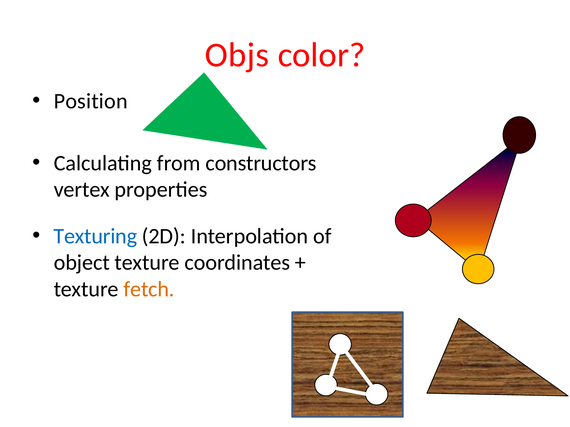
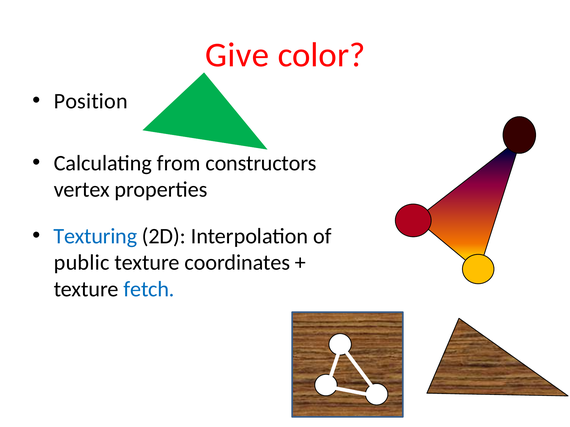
Objs: Objs -> Give
object: object -> public
fetch colour: orange -> blue
